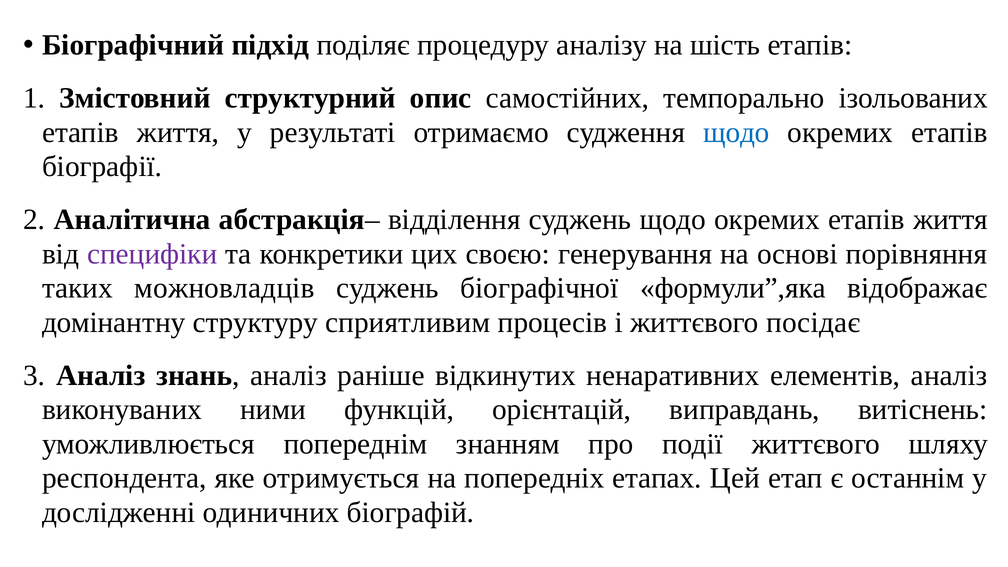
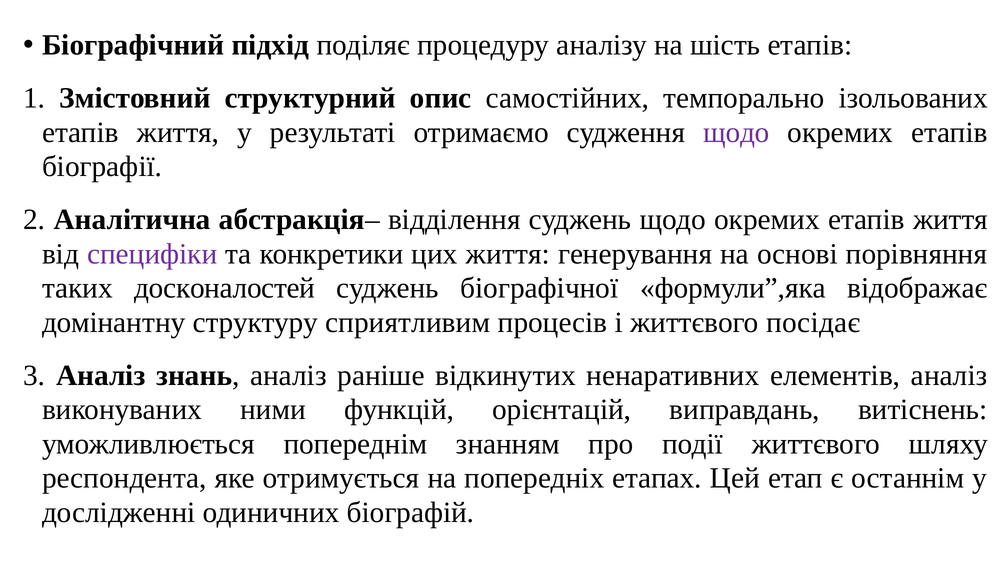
щодо at (736, 132) colour: blue -> purple
цих своєю: своєю -> життя
можновладців: можновладців -> досконалостей
